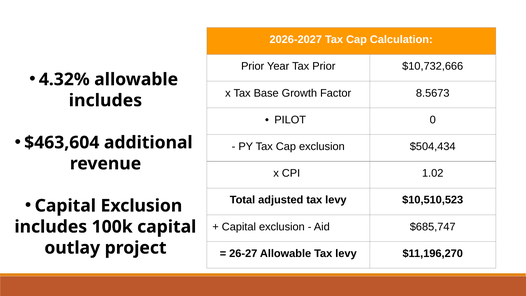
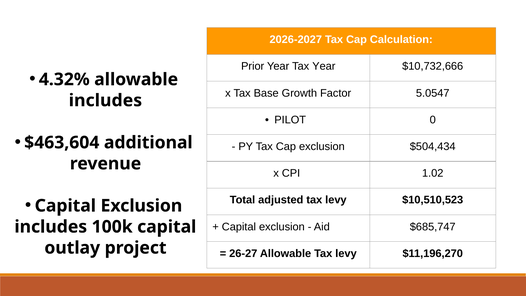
Tax Prior: Prior -> Year
8.5673: 8.5673 -> 5.0547
